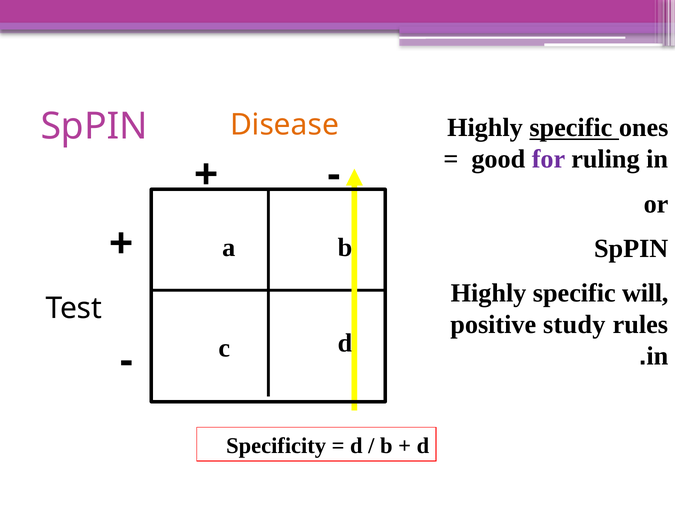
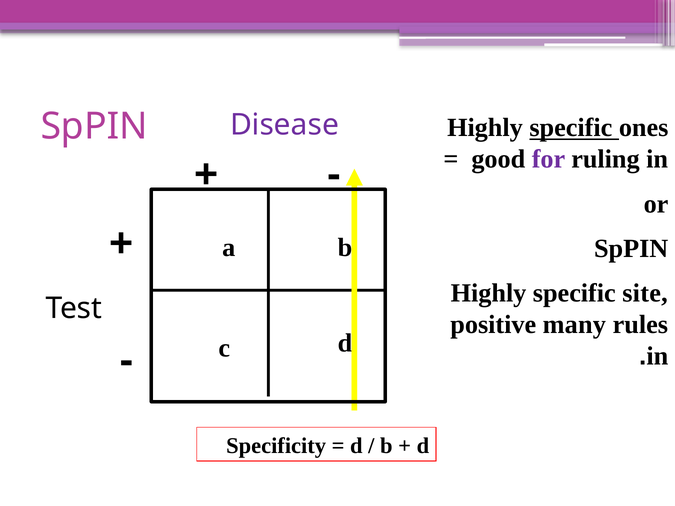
Disease colour: orange -> purple
will: will -> site
study: study -> many
